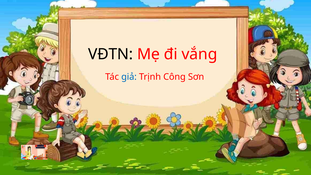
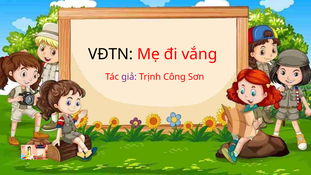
giả colour: blue -> purple
